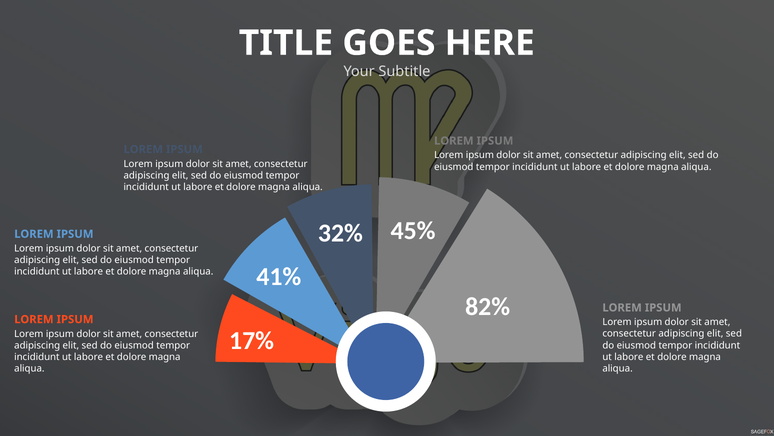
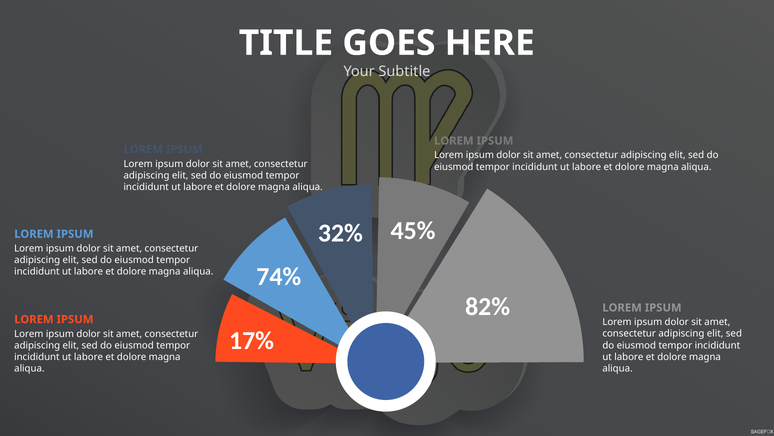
41%: 41% -> 74%
